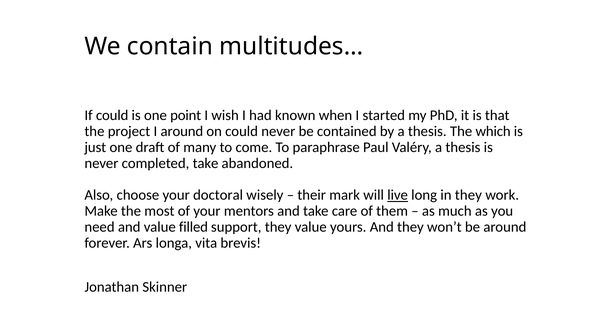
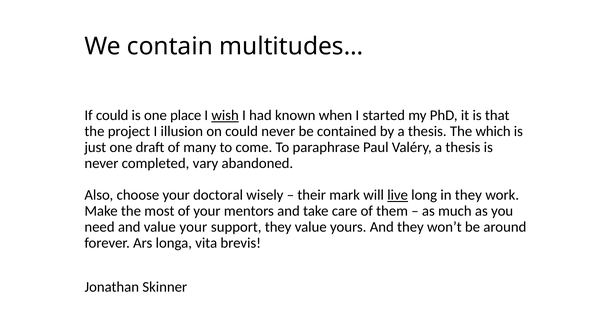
point: point -> place
wish underline: none -> present
I around: around -> illusion
completed take: take -> vary
value filled: filled -> your
